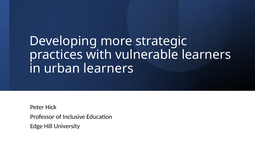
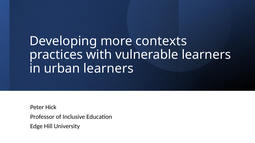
strategic: strategic -> contexts
